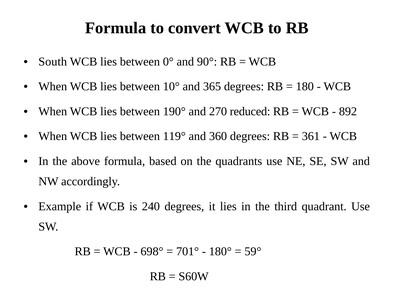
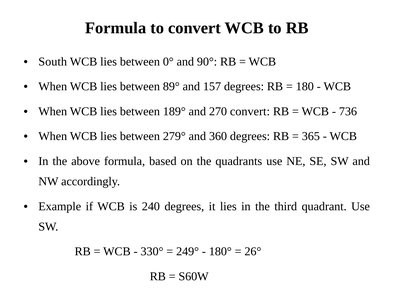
10°: 10° -> 89°
365: 365 -> 157
190°: 190° -> 189°
270 reduced: reduced -> convert
892: 892 -> 736
119°: 119° -> 279°
361: 361 -> 365
698°: 698° -> 330°
701°: 701° -> 249°
59°: 59° -> 26°
